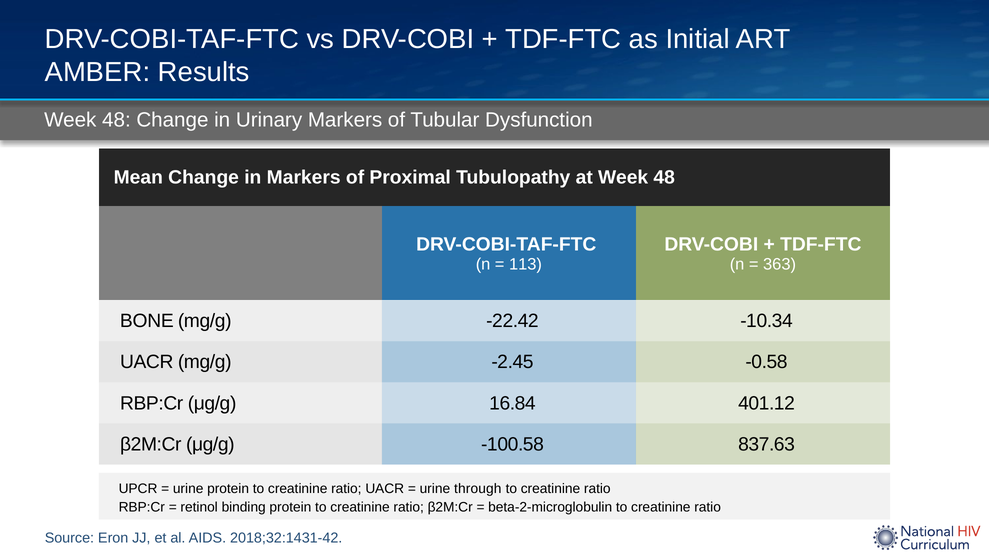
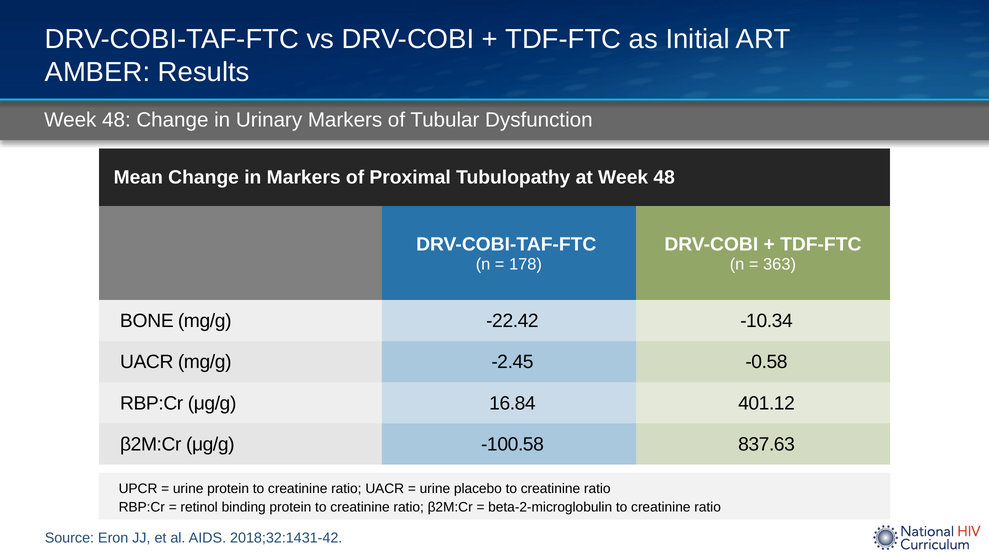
113: 113 -> 178
through: through -> placebo
